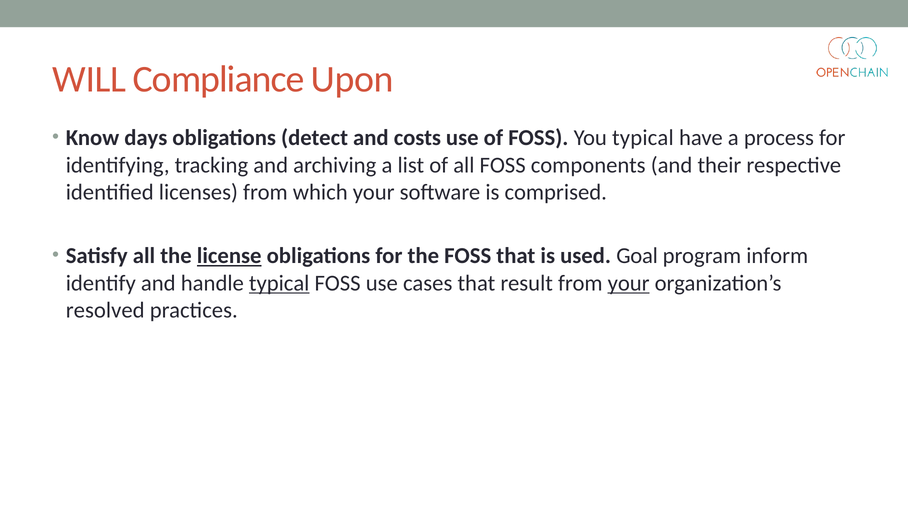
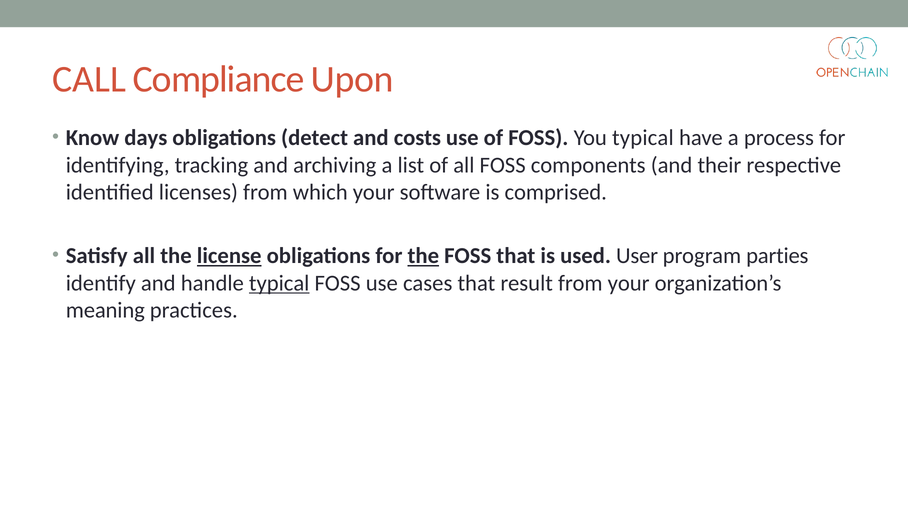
WILL: WILL -> CALL
the at (423, 256) underline: none -> present
Goal: Goal -> User
inform: inform -> parties
your at (629, 283) underline: present -> none
resolved: resolved -> meaning
